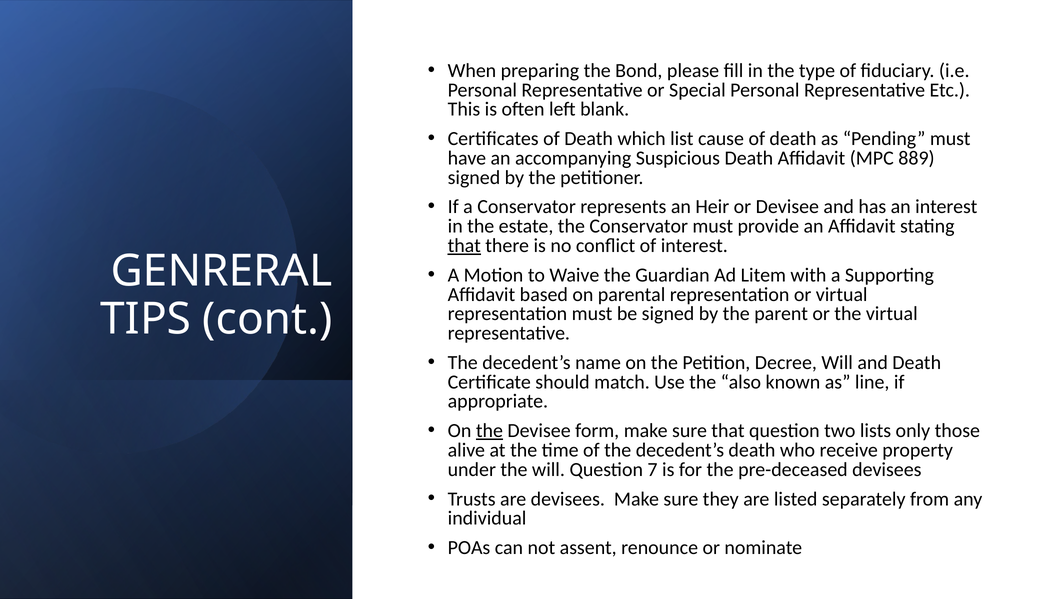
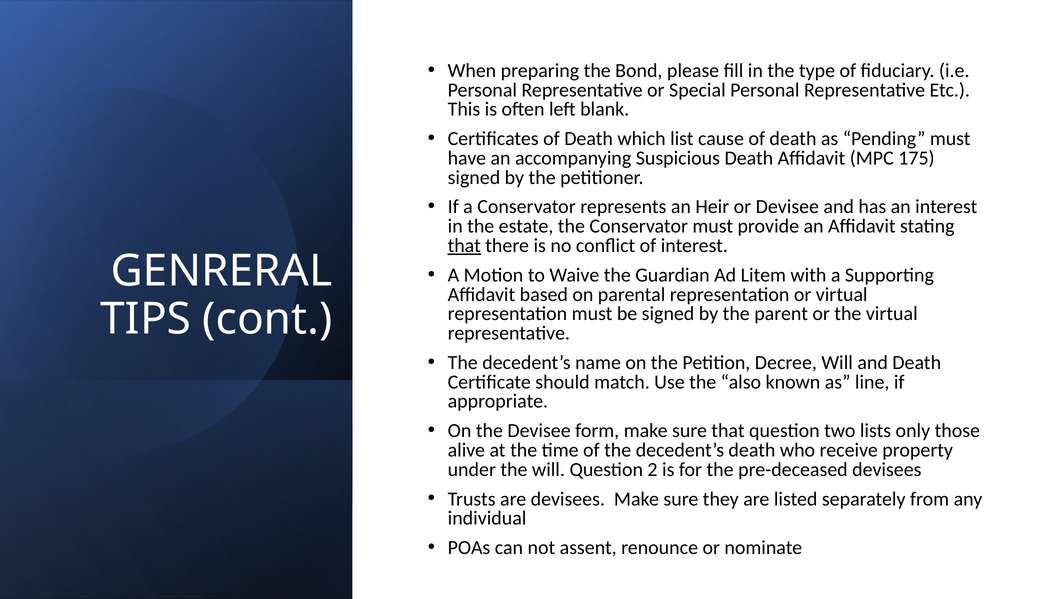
889: 889 -> 175
the at (489, 430) underline: present -> none
7: 7 -> 2
